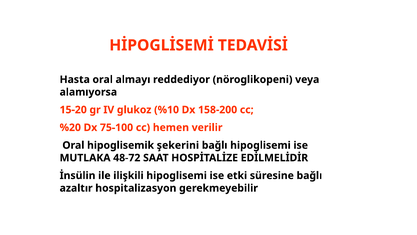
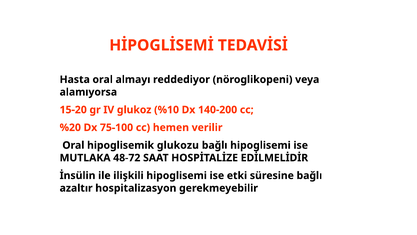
158-200: 158-200 -> 140-200
şekerini: şekerini -> glukozu
